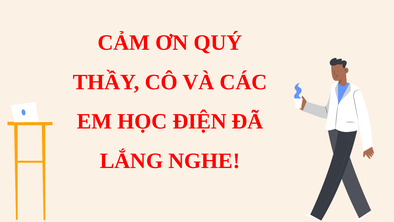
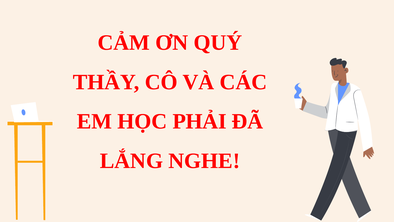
ĐIỆN: ĐIỆN -> PHẢI
